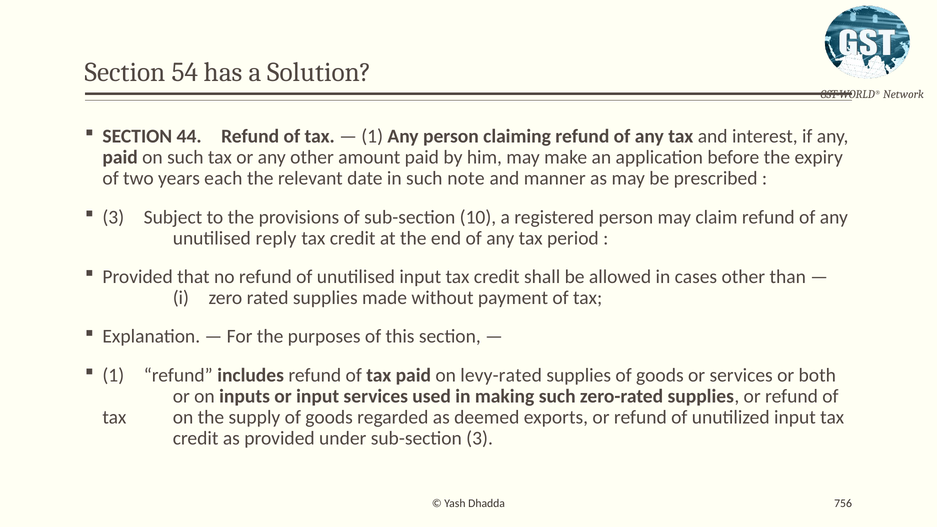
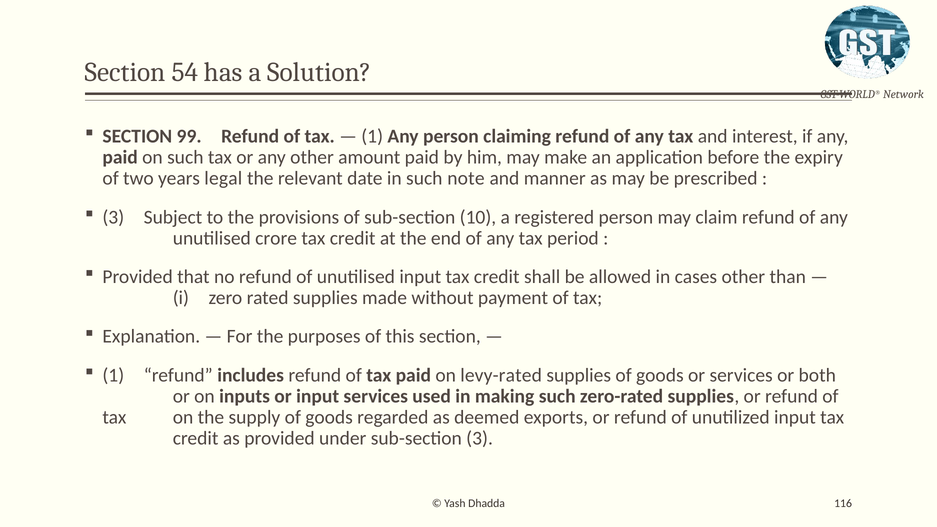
44: 44 -> 99
each: each -> legal
reply: reply -> crore
756: 756 -> 116
